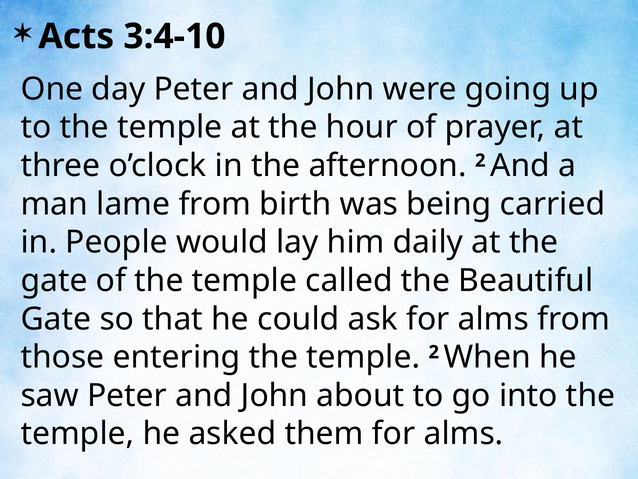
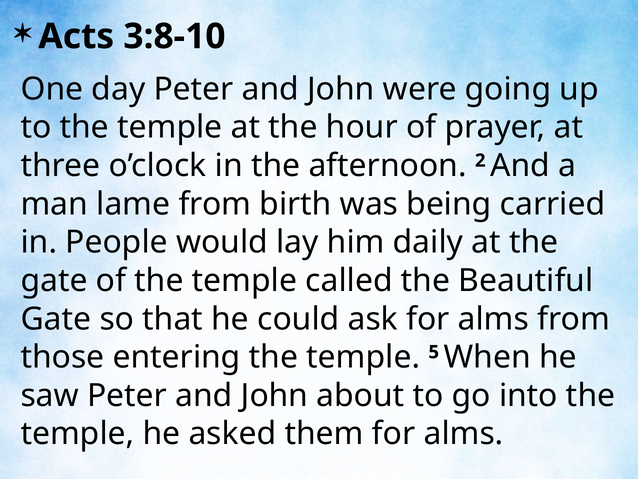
3:4-10: 3:4-10 -> 3:8-10
temple 2: 2 -> 5
